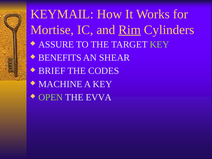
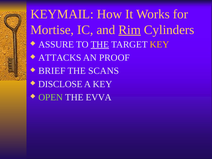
THE at (100, 44) underline: none -> present
KEY at (159, 44) colour: light green -> yellow
BENEFITS: BENEFITS -> ATTACKS
SHEAR: SHEAR -> PROOF
CODES: CODES -> SCANS
MACHINE: MACHINE -> DISCLOSE
